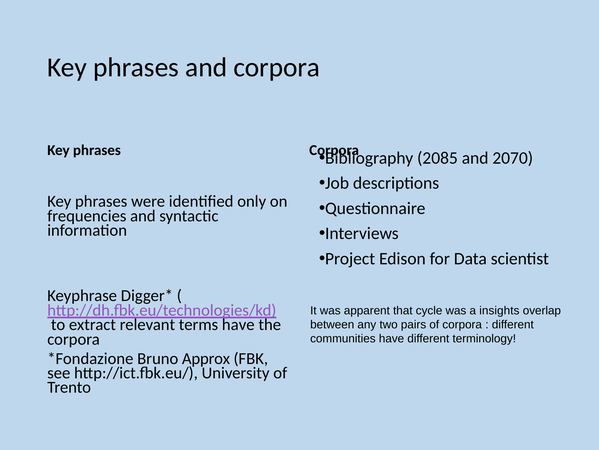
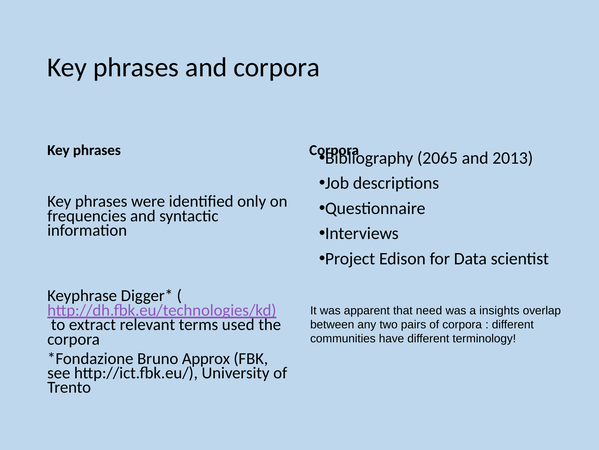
2085: 2085 -> 2065
2070: 2070 -> 2013
cycle: cycle -> need
terms have: have -> used
